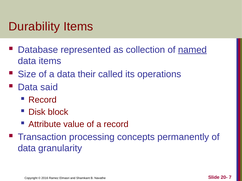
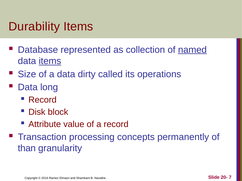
items at (50, 61) underline: none -> present
their: their -> dirty
said: said -> long
data at (27, 149): data -> than
